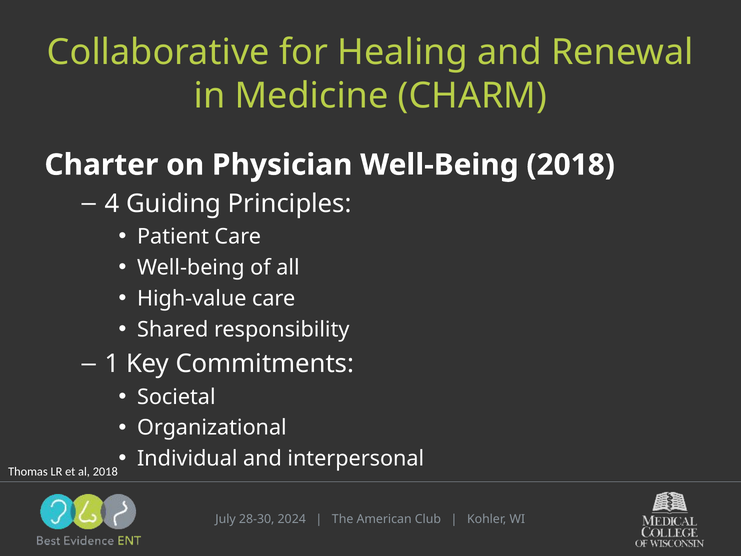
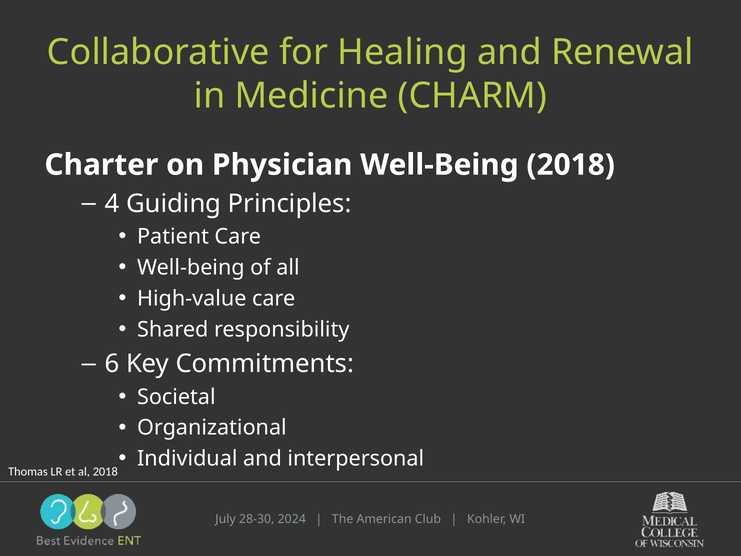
1: 1 -> 6
